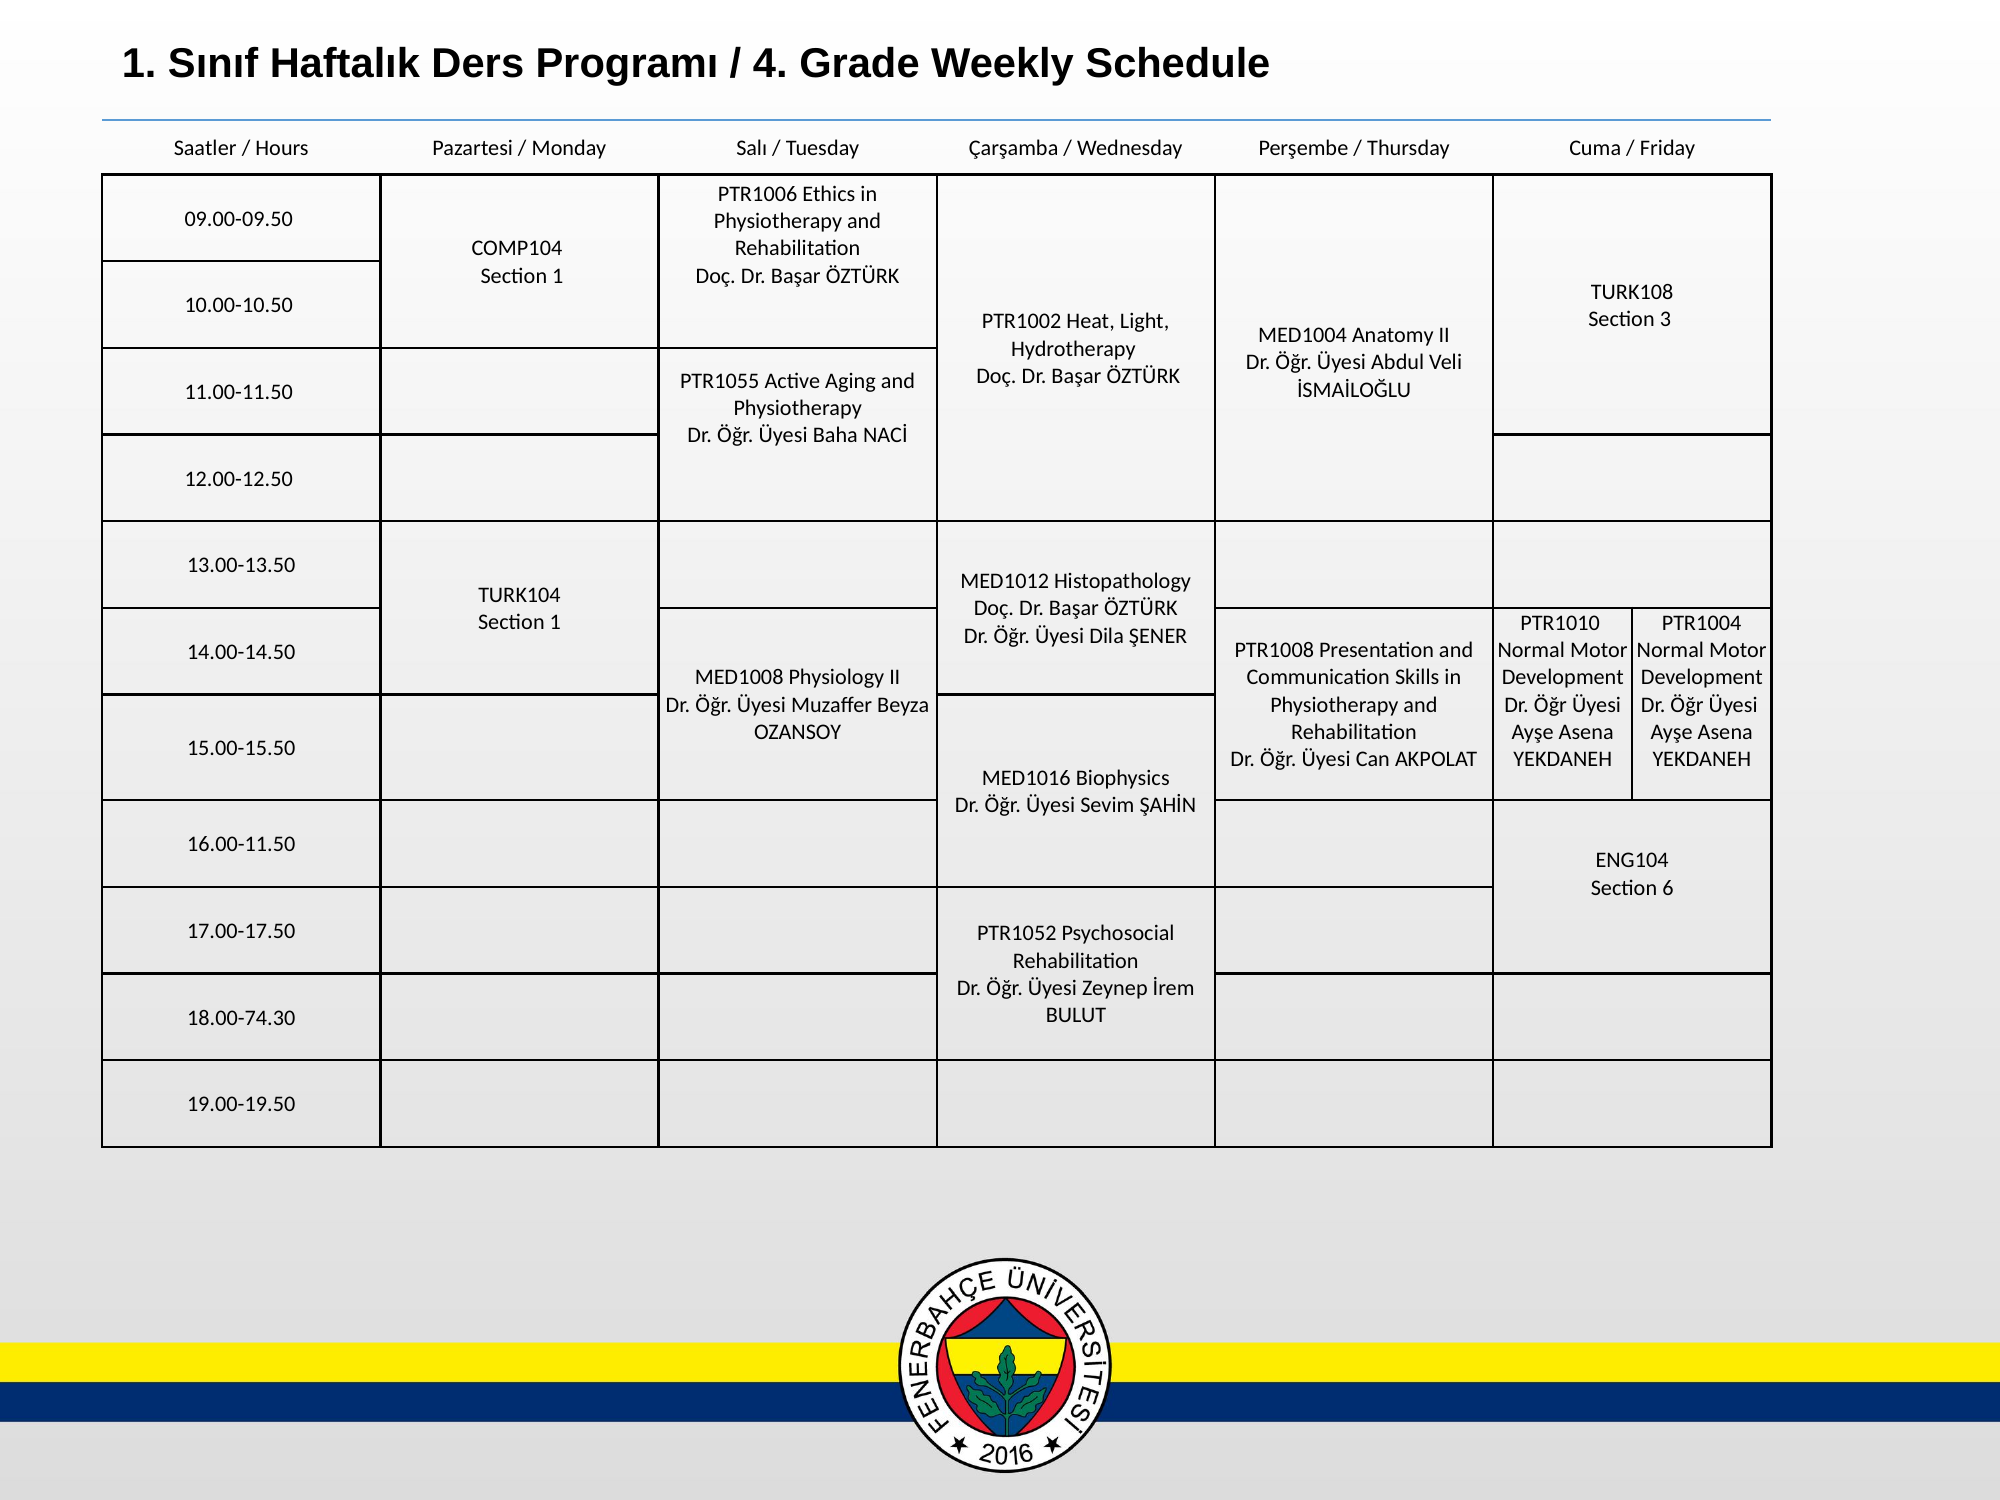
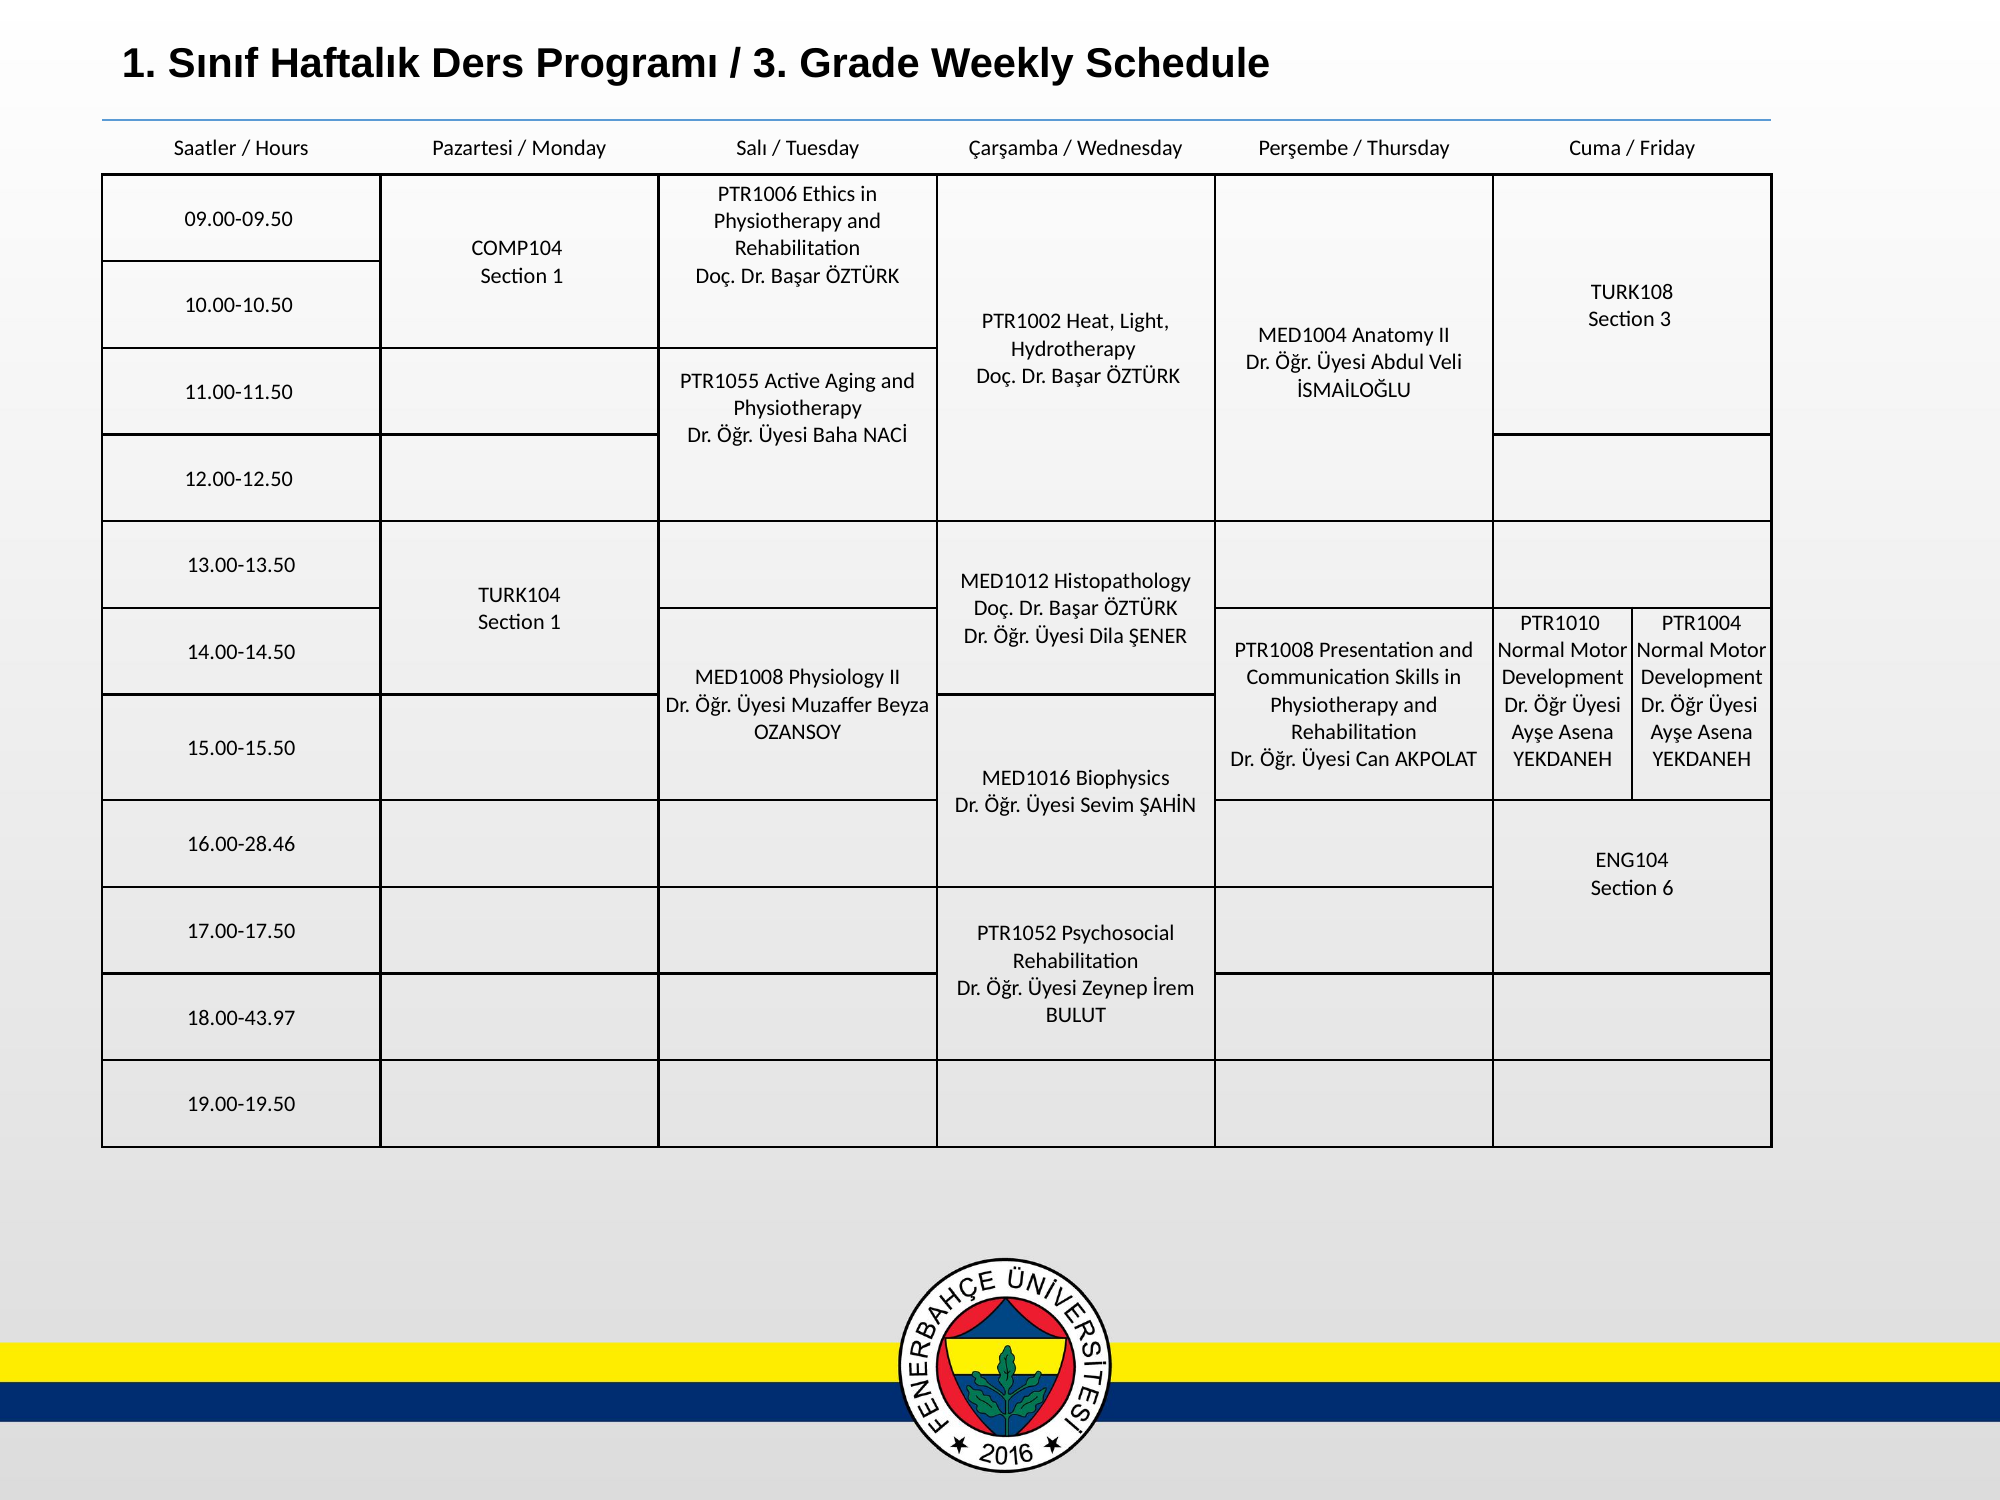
4 at (770, 63): 4 -> 3
16.00-11.50: 16.00-11.50 -> 16.00-28.46
18.00-74.30: 18.00-74.30 -> 18.00-43.97
